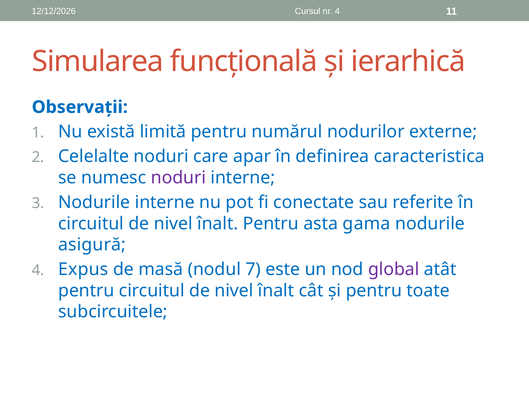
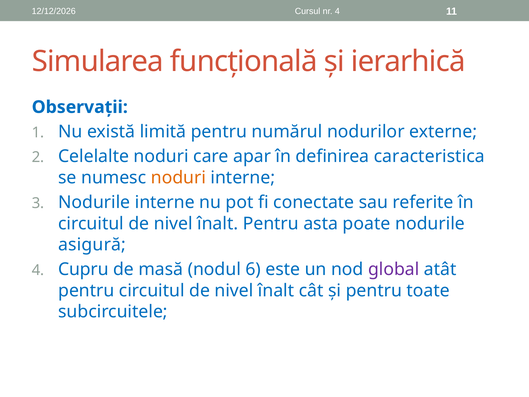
noduri at (178, 178) colour: purple -> orange
gama: gama -> poate
Expus: Expus -> Cupru
7: 7 -> 6
